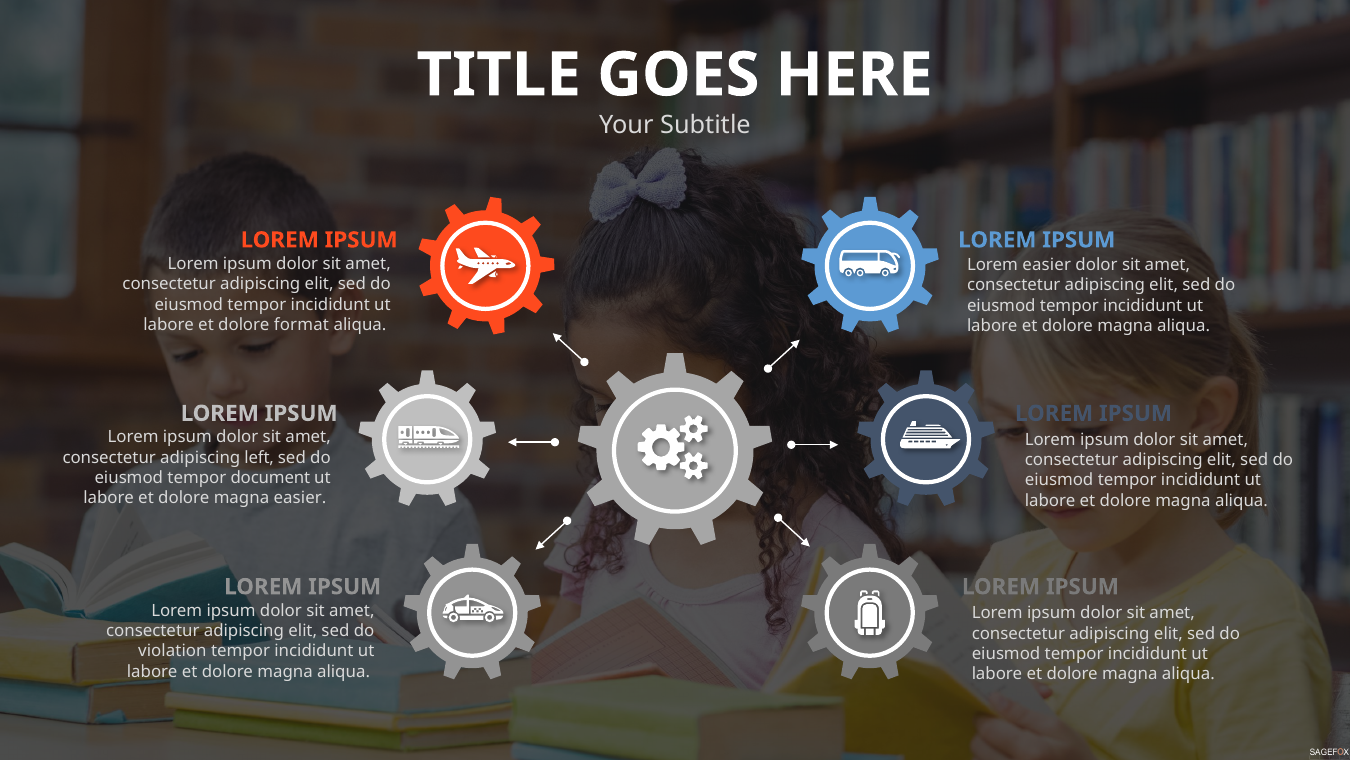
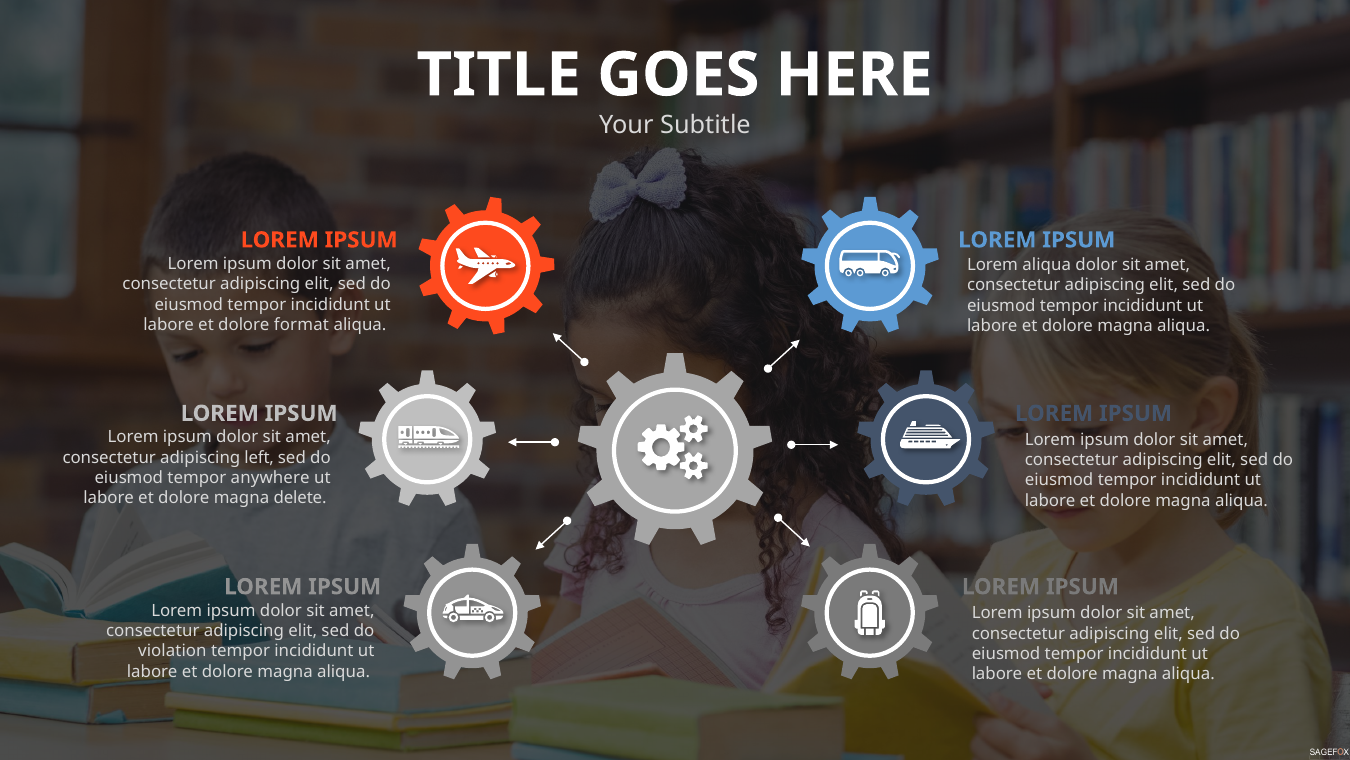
Lorem easier: easier -> aliqua
document: document -> anywhere
magna easier: easier -> delete
